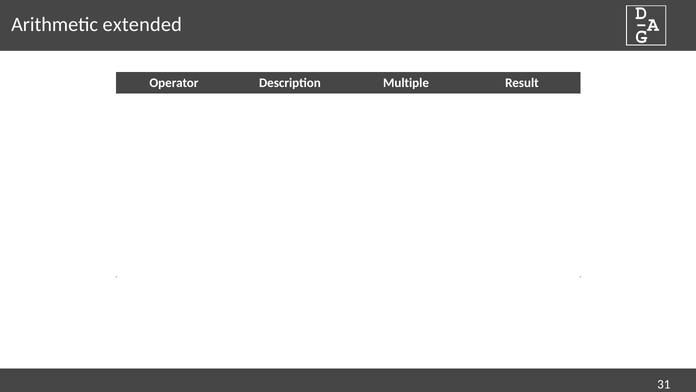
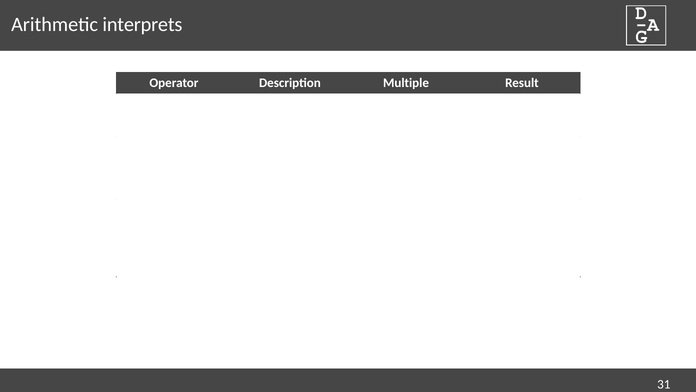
extended: extended -> interprets
